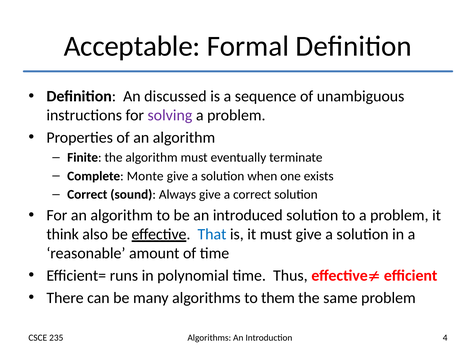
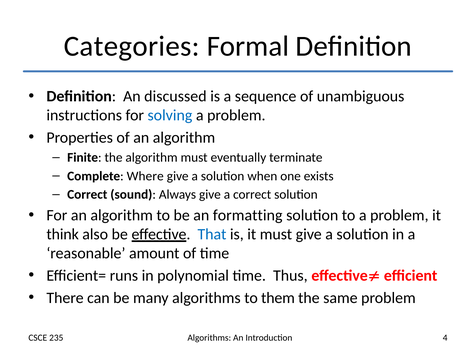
Acceptable: Acceptable -> Categories
solving colour: purple -> blue
Monte: Monte -> Where
introduced: introduced -> formatting
